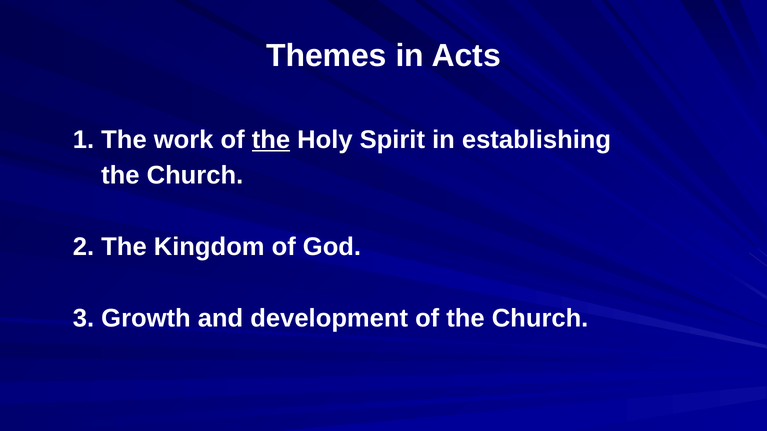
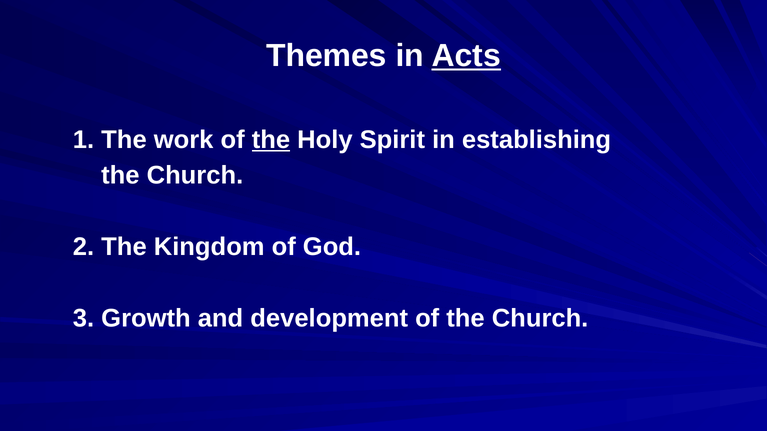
Acts underline: none -> present
